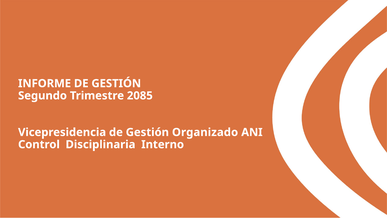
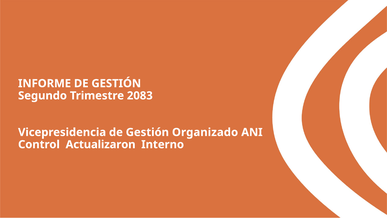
2085: 2085 -> 2083
Disciplinaria: Disciplinaria -> Actualizaron
